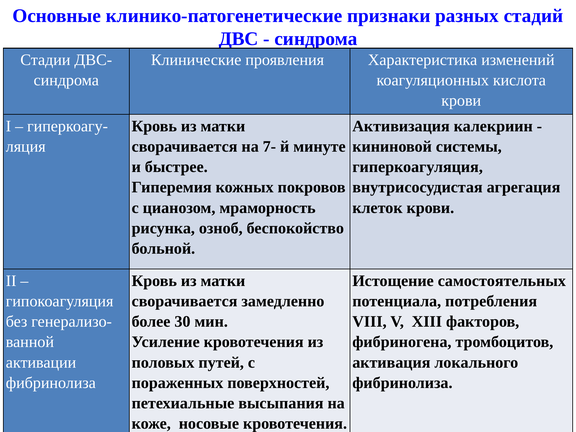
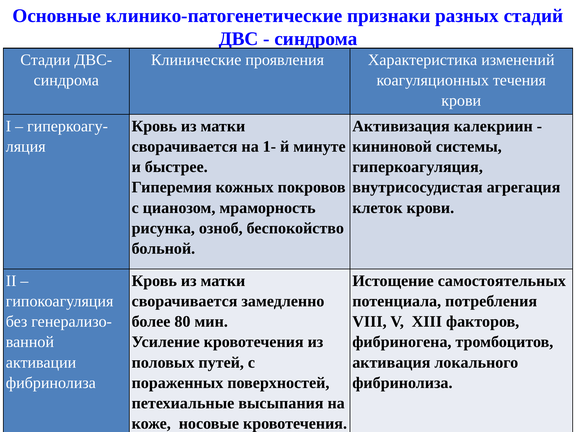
кислота: кислота -> течения
7-: 7- -> 1-
30: 30 -> 80
